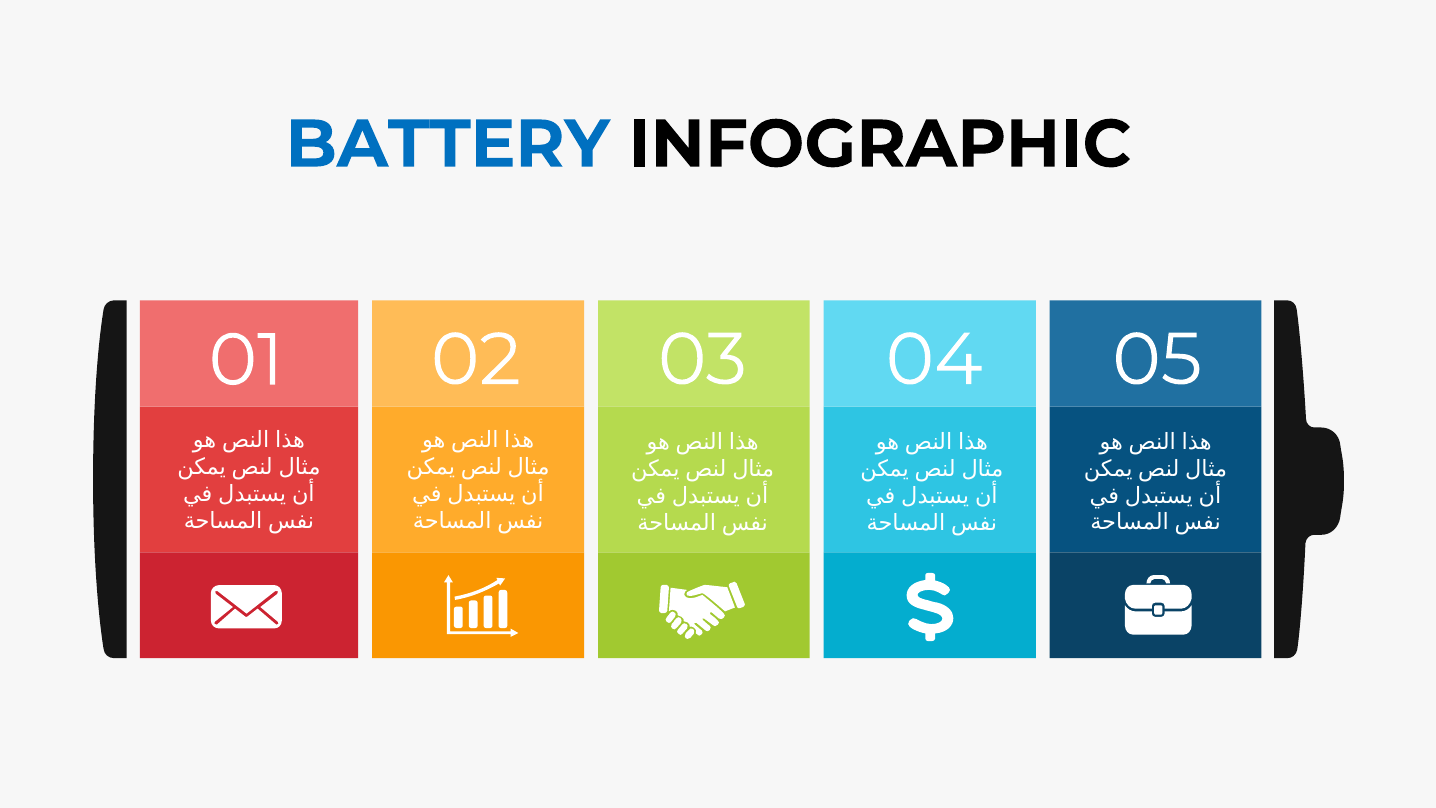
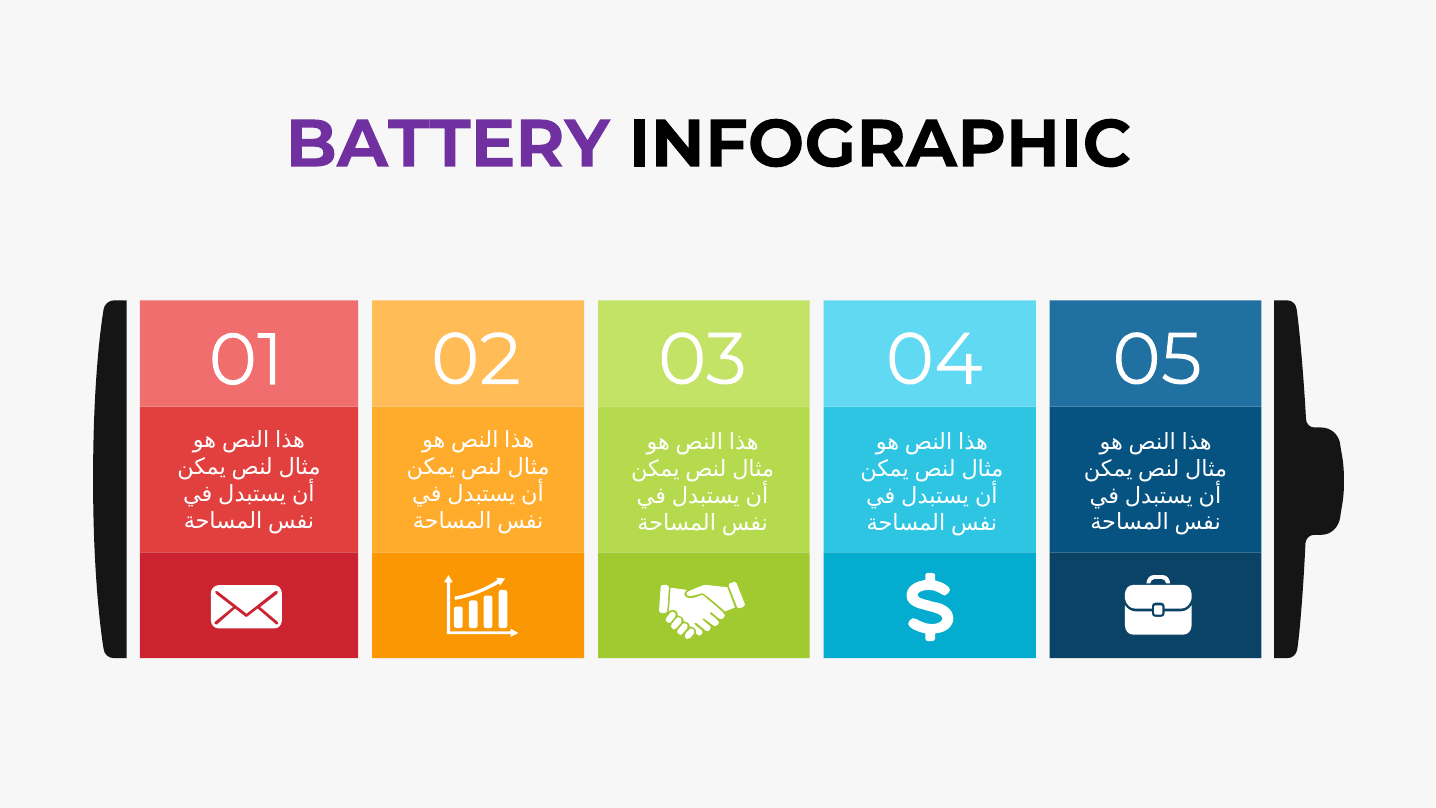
BATTERY colour: blue -> purple
